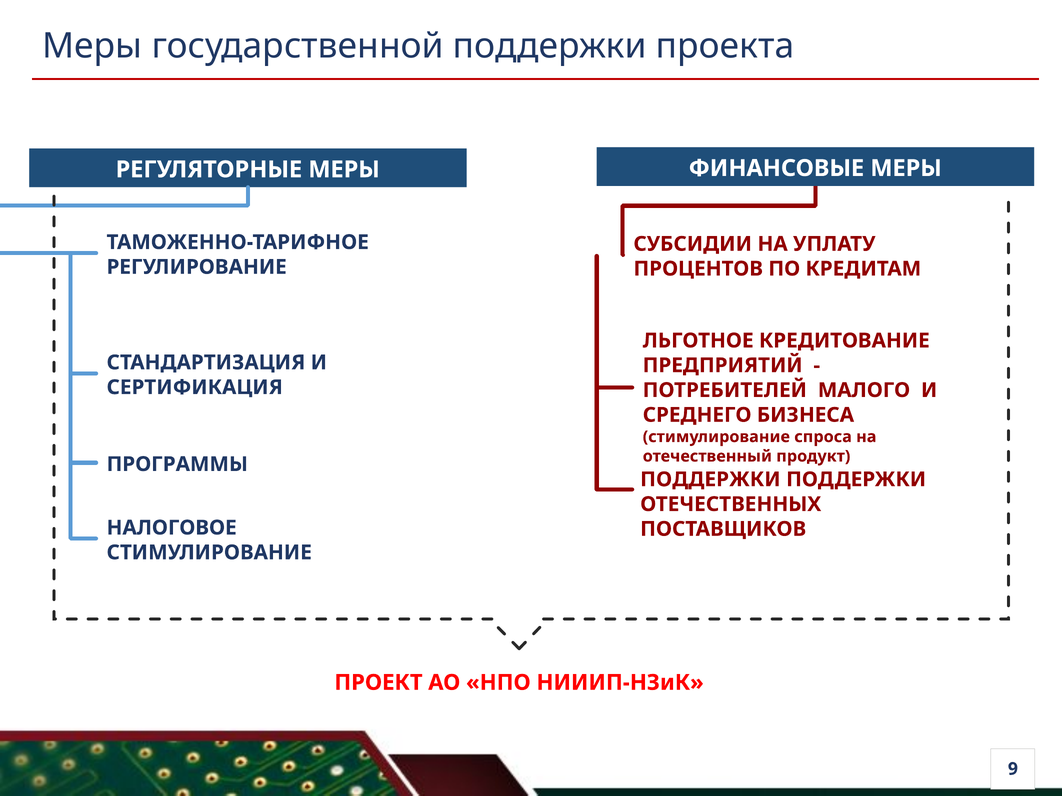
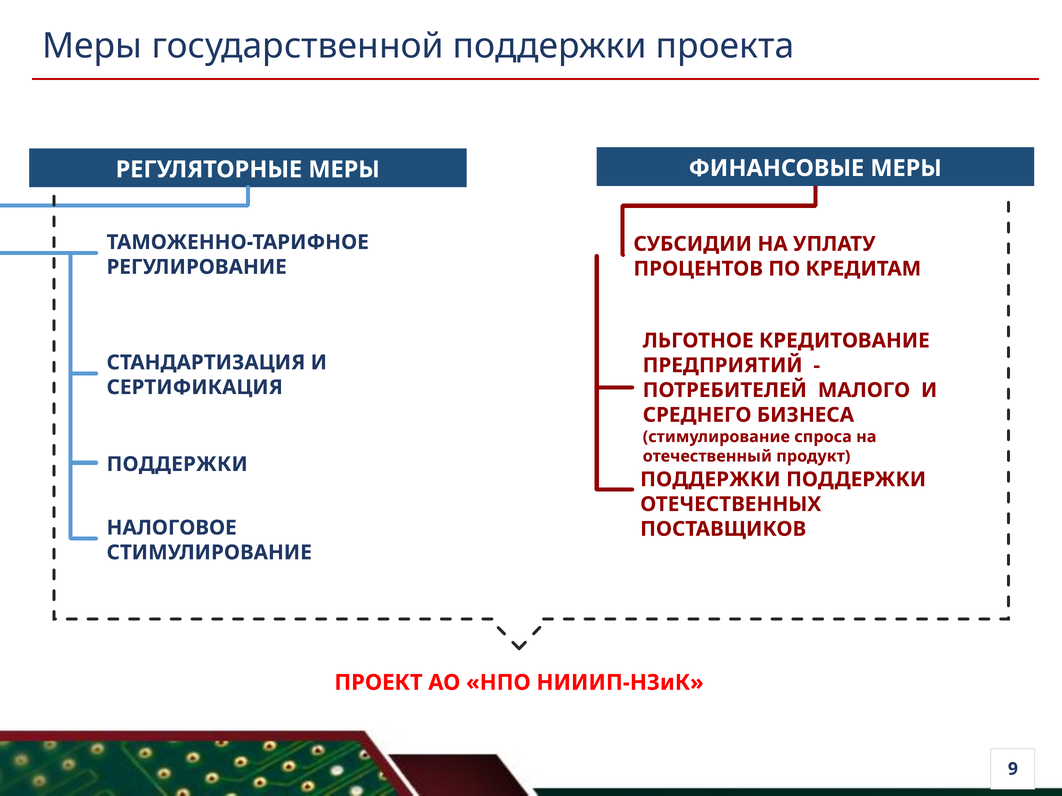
ПРОГРАММЫ at (177, 464): ПРОГРАММЫ -> ПОДДЕРЖКИ
